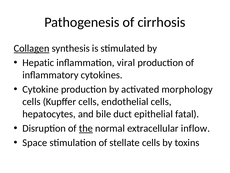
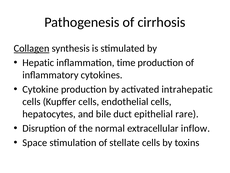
viral: viral -> time
morphology: morphology -> intrahepatic
fatal: fatal -> rare
the underline: present -> none
